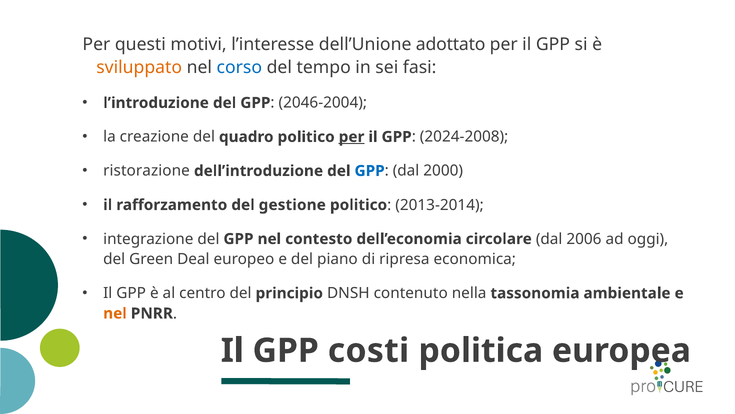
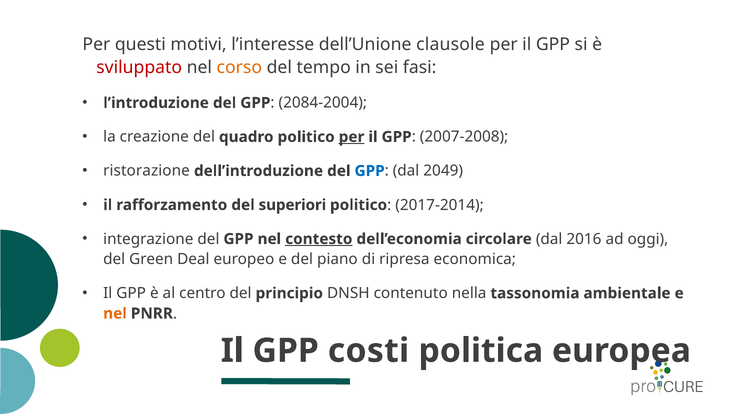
adottato: adottato -> clausole
sviluppato colour: orange -> red
corso colour: blue -> orange
2046-2004: 2046-2004 -> 2084-2004
2024-2008: 2024-2008 -> 2007-2008
2000: 2000 -> 2049
gestione: gestione -> superiori
2013-2014: 2013-2014 -> 2017-2014
contesto underline: none -> present
2006: 2006 -> 2016
